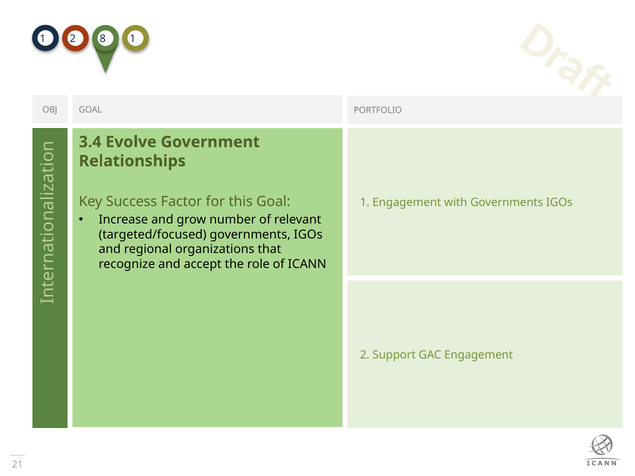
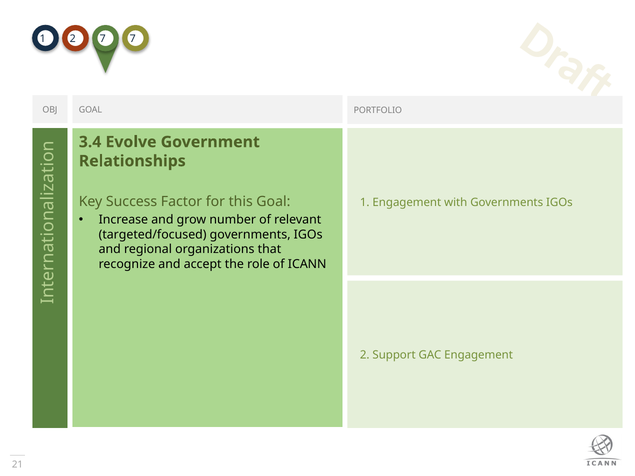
1 8: 8 -> 7
2 1: 1 -> 7
